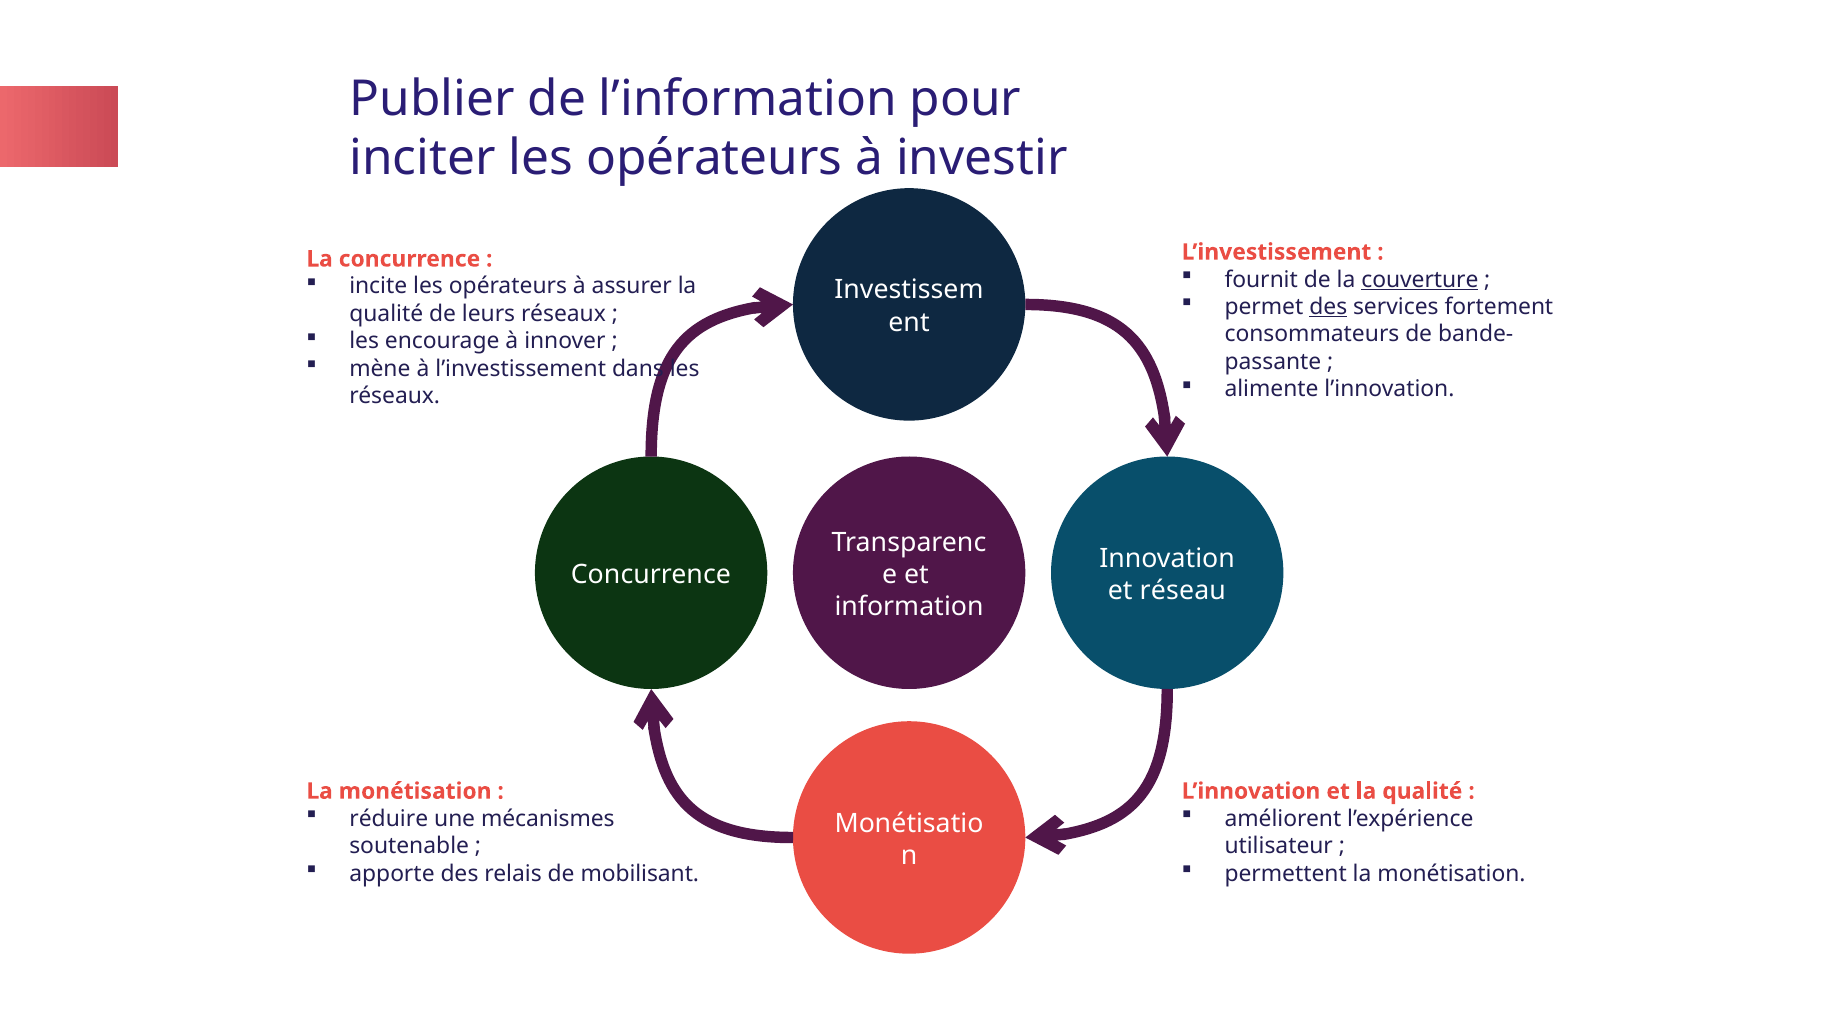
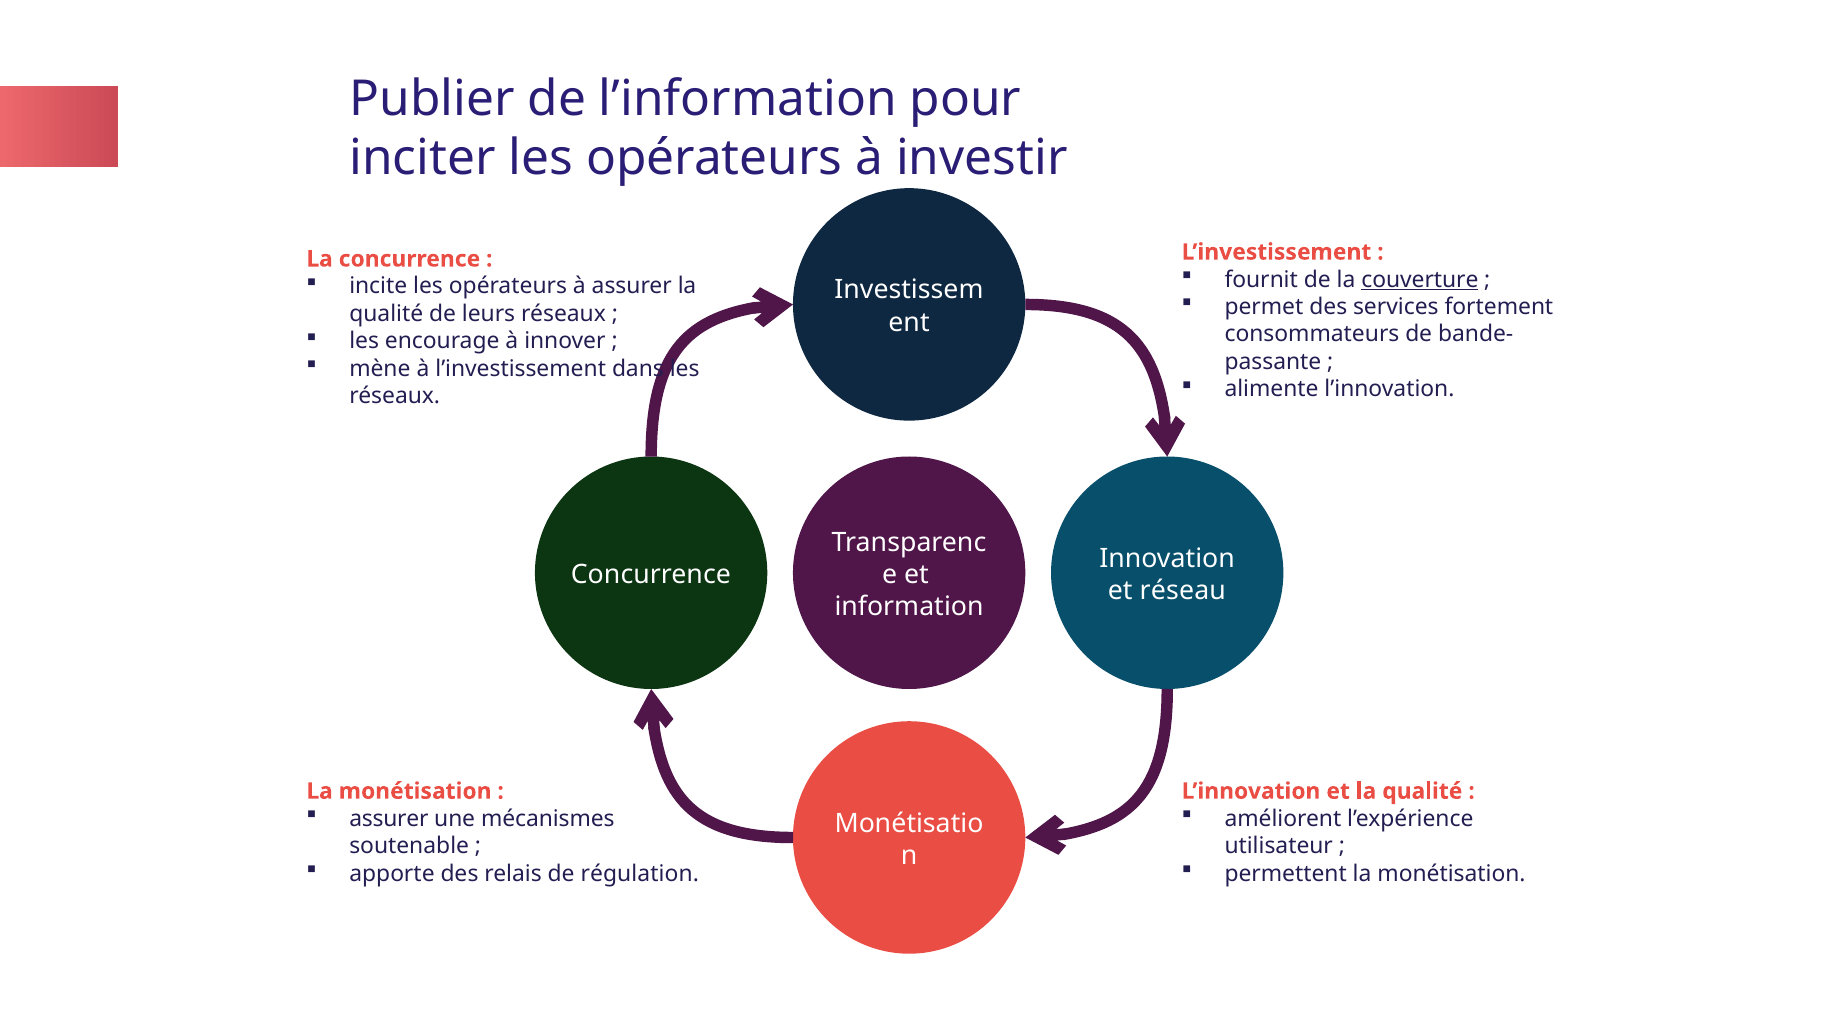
des at (1328, 307) underline: present -> none
réduire at (389, 818): réduire -> assurer
mobilisant: mobilisant -> régulation
